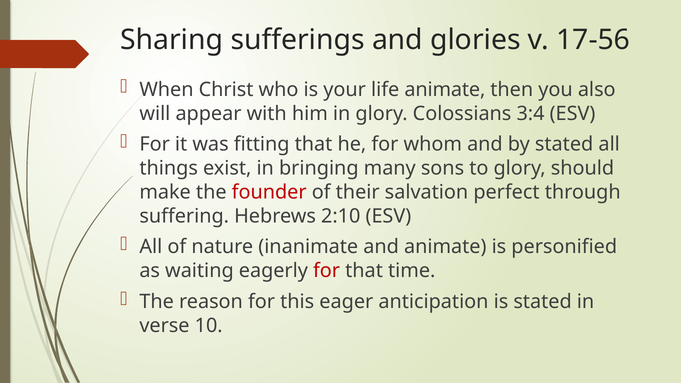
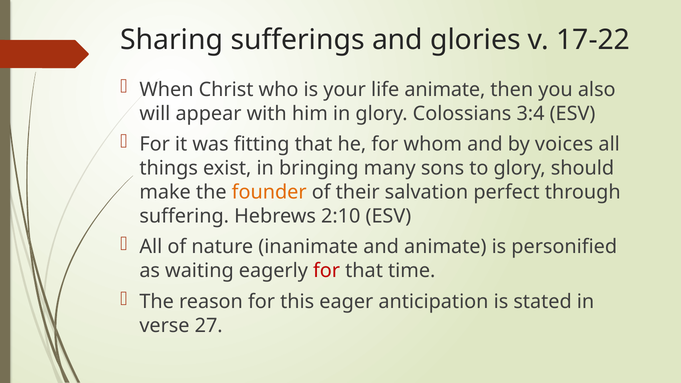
17-56: 17-56 -> 17-22
by stated: stated -> voices
founder colour: red -> orange
10: 10 -> 27
